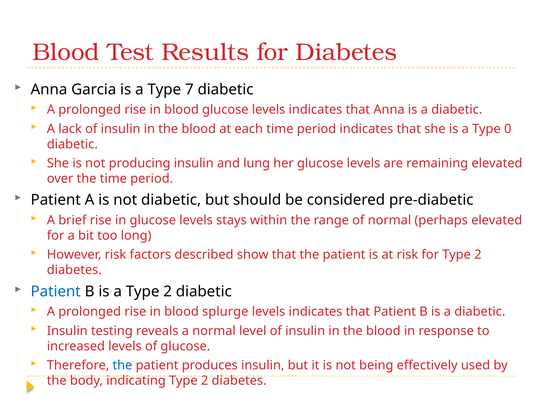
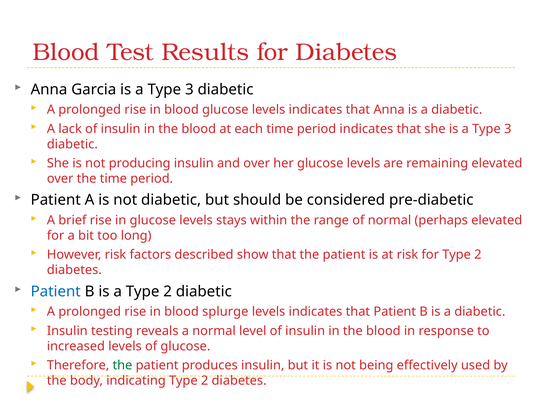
7 at (189, 90): 7 -> 3
0 at (508, 129): 0 -> 3
and lung: lung -> over
the at (122, 366) colour: blue -> green
